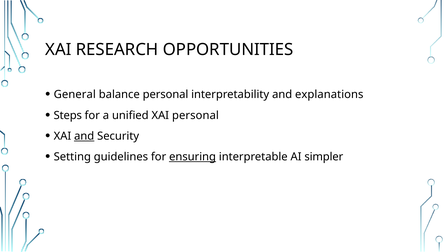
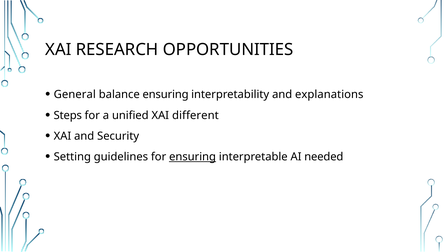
balance personal: personal -> ensuring
XAI personal: personal -> different
and at (84, 136) underline: present -> none
simpler: simpler -> needed
